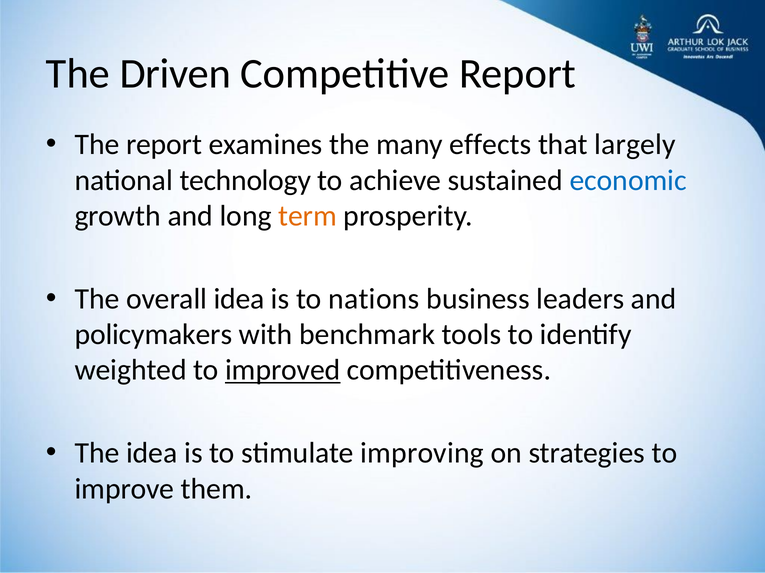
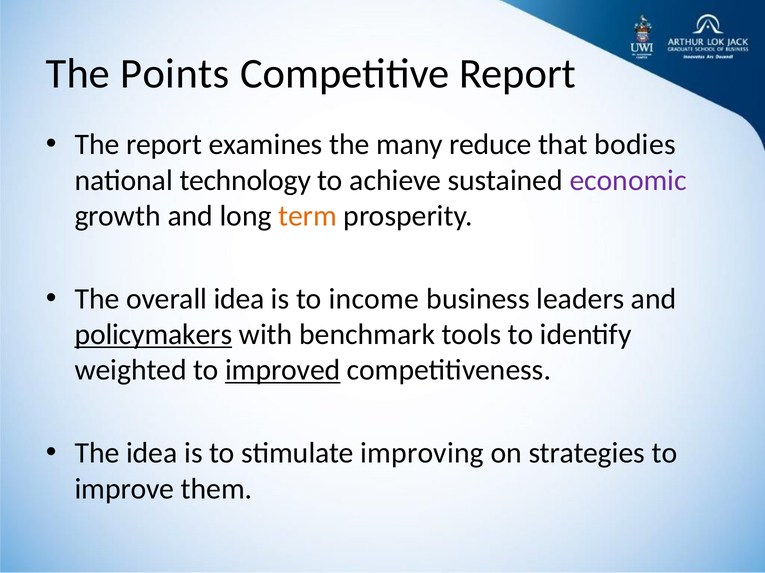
Driven: Driven -> Points
effects: effects -> reduce
largely: largely -> bodies
economic colour: blue -> purple
nations: nations -> income
policymakers underline: none -> present
